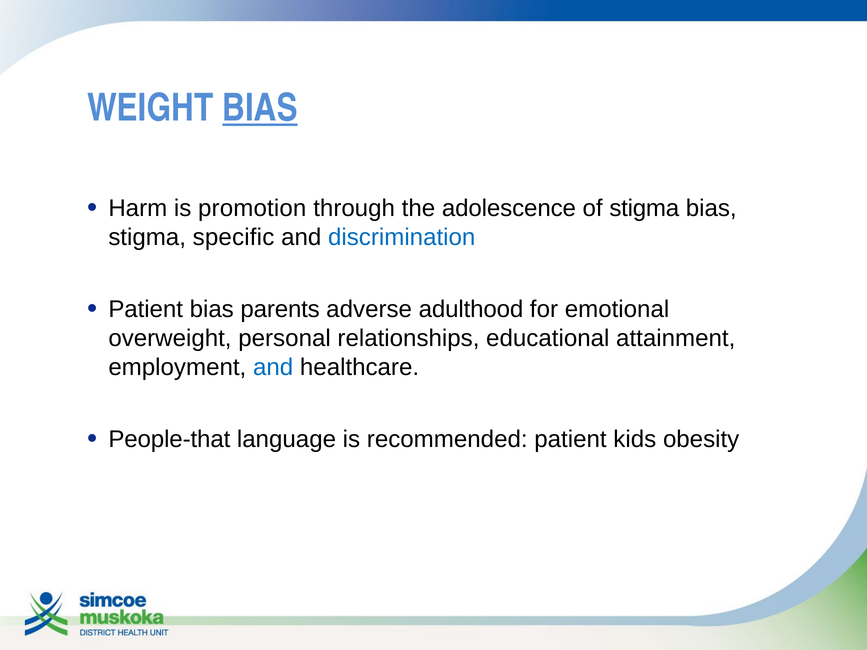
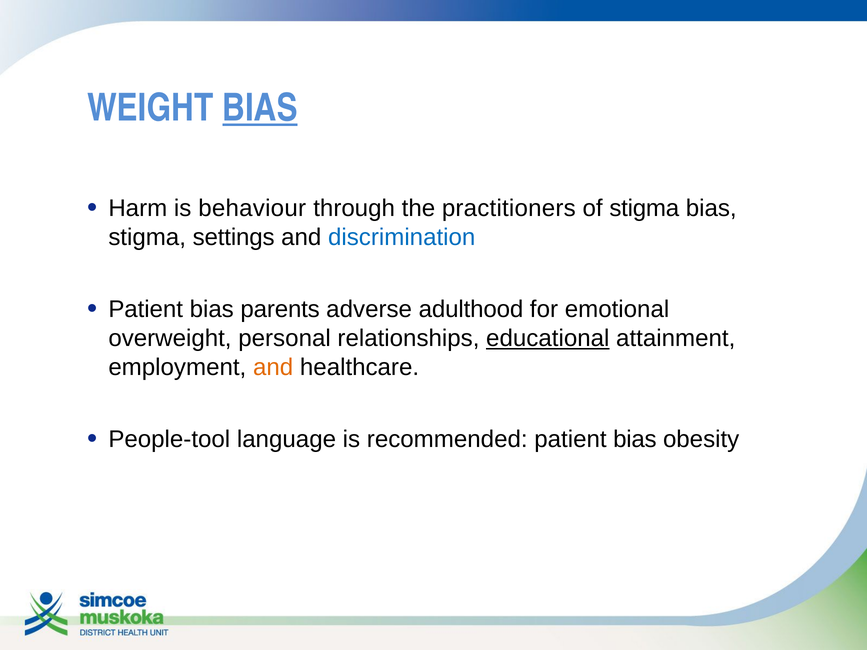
promotion: promotion -> behaviour
adolescence: adolescence -> practitioners
specific: specific -> settings
educational underline: none -> present
and at (273, 367) colour: blue -> orange
People-that: People-that -> People-tool
recommended patient kids: kids -> bias
